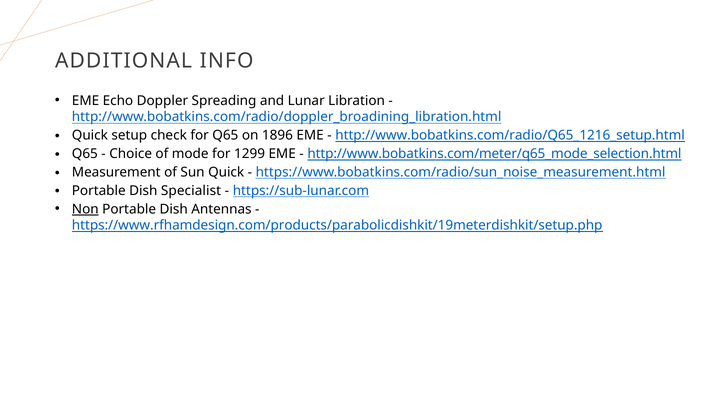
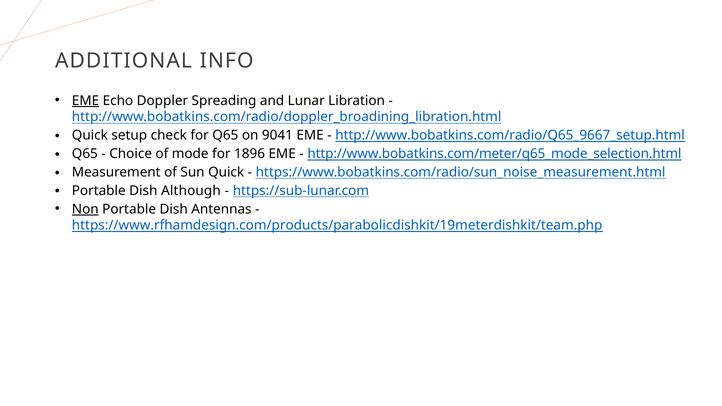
EME at (86, 101) underline: none -> present
1896: 1896 -> 9041
http://www.bobatkins.com/radio/Q65_1216_setup.html: http://www.bobatkins.com/radio/Q65_1216_setup.html -> http://www.bobatkins.com/radio/Q65_9667_setup.html
1299: 1299 -> 1896
Specialist: Specialist -> Although
https://www.rfhamdesign.com/products/parabolicdishkit/19meterdishkit/setup.php: https://www.rfhamdesign.com/products/parabolicdishkit/19meterdishkit/setup.php -> https://www.rfhamdesign.com/products/parabolicdishkit/19meterdishkit/team.php
